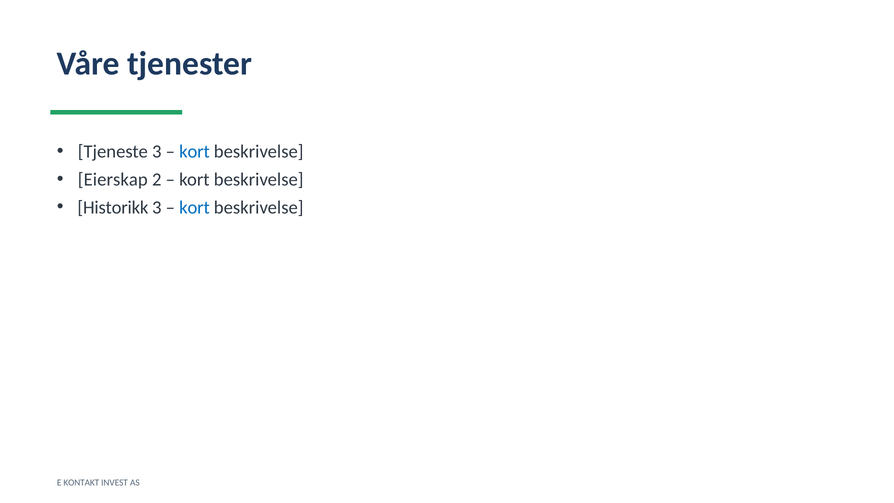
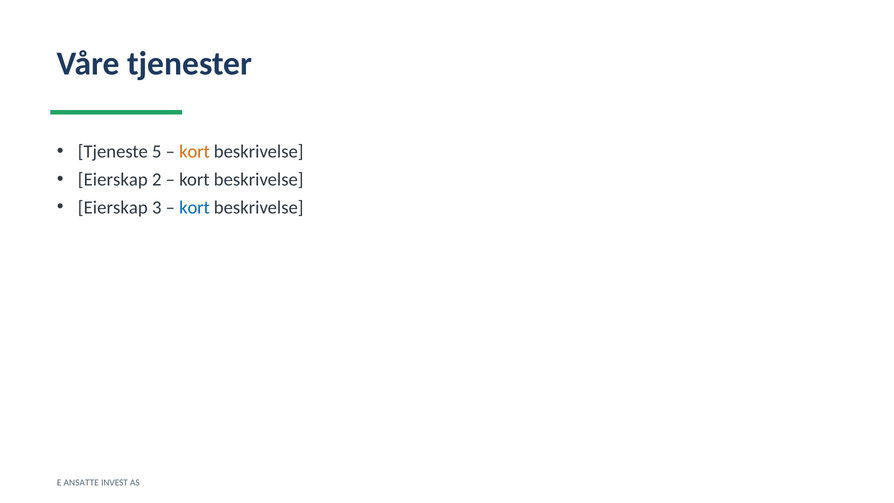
Tjeneste 3: 3 -> 5
kort at (194, 151) colour: blue -> orange
Historikk at (113, 207): Historikk -> Eierskap
KONTAKT: KONTAKT -> ANSATTE
